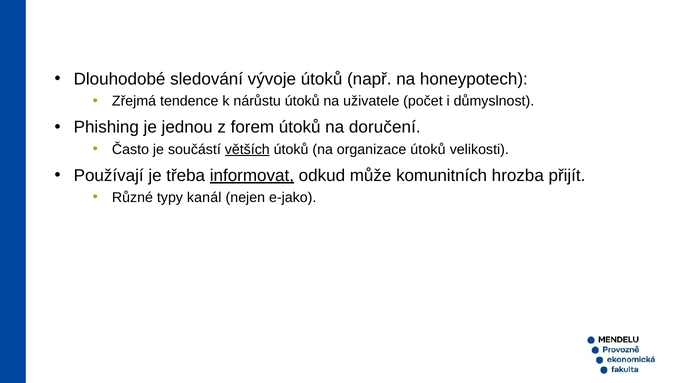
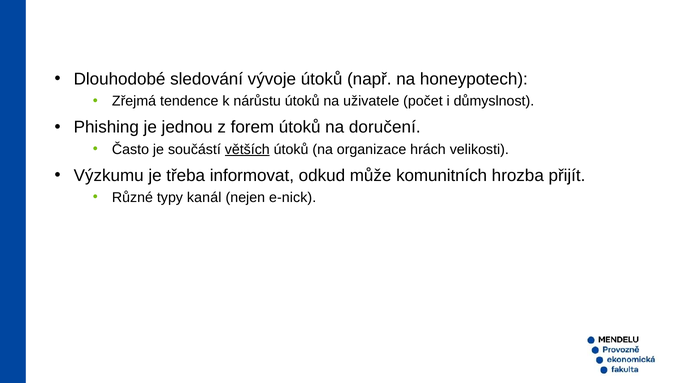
organizace útoků: útoků -> hrách
Používají: Používají -> Výzkumu
informovat underline: present -> none
e-jako: e-jako -> e-nick
